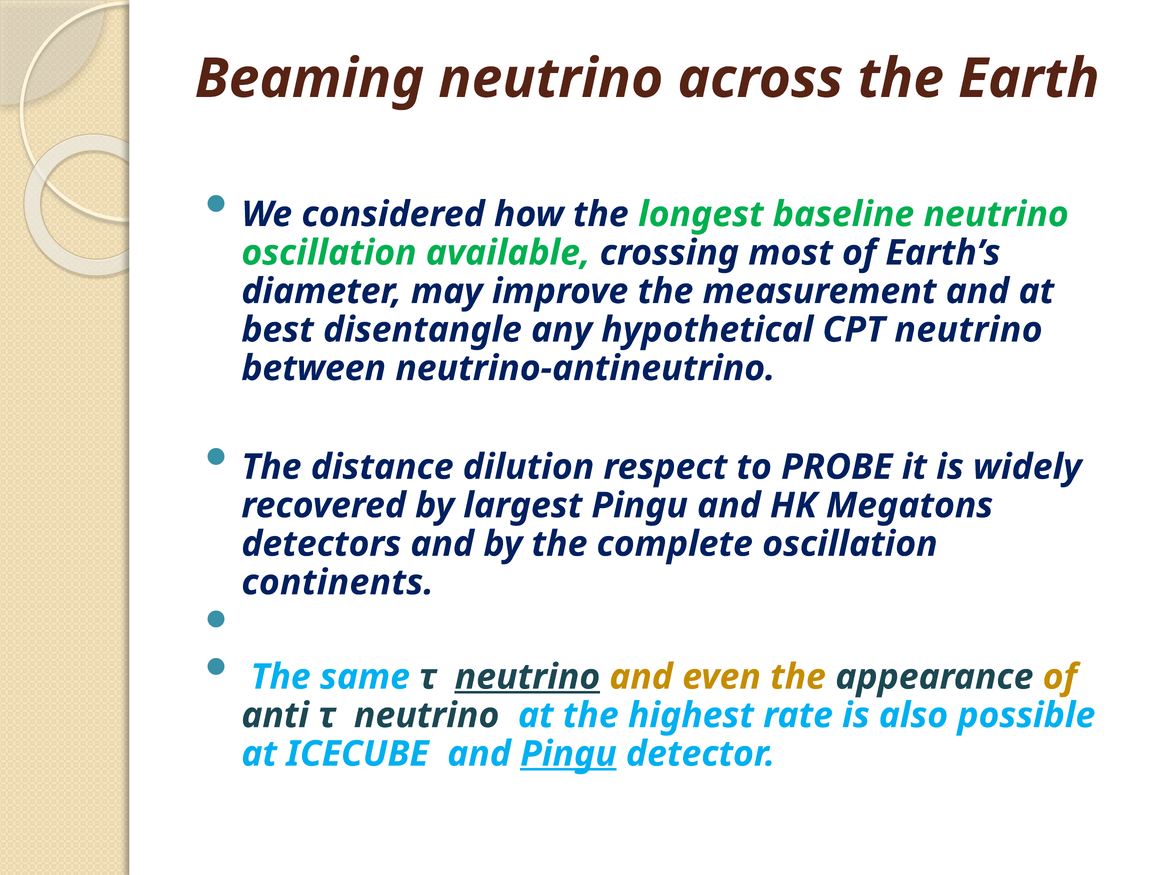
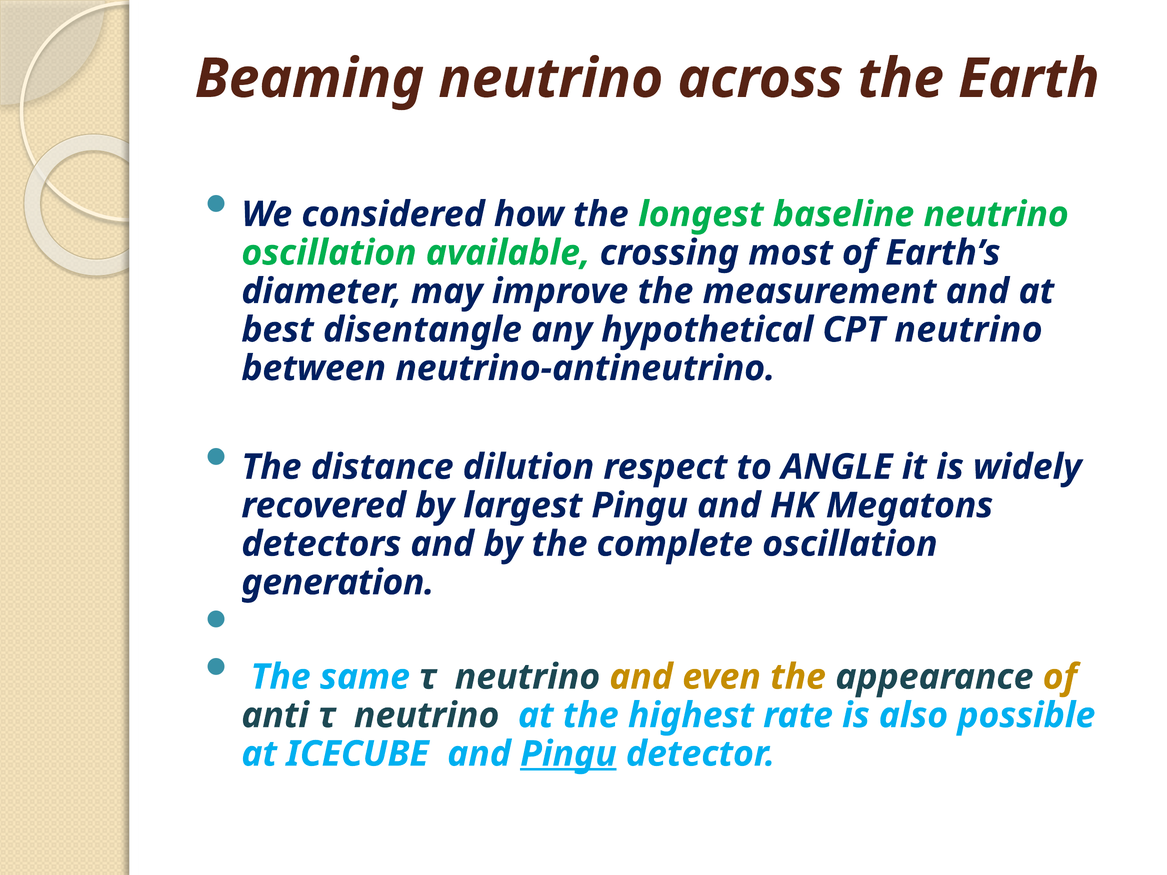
PROBE: PROBE -> ANGLE
continents: continents -> generation
neutrino at (527, 677) underline: present -> none
